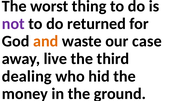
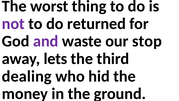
and colour: orange -> purple
case: case -> stop
live: live -> lets
